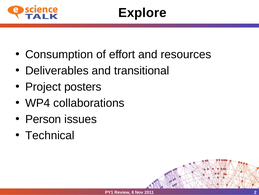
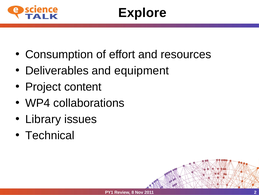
transitional: transitional -> equipment
posters: posters -> content
Person: Person -> Library
